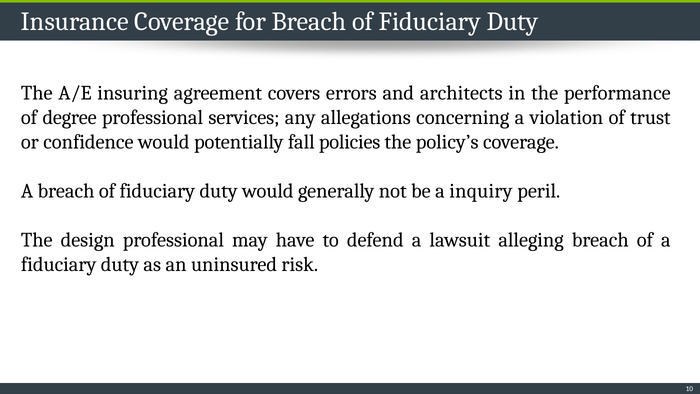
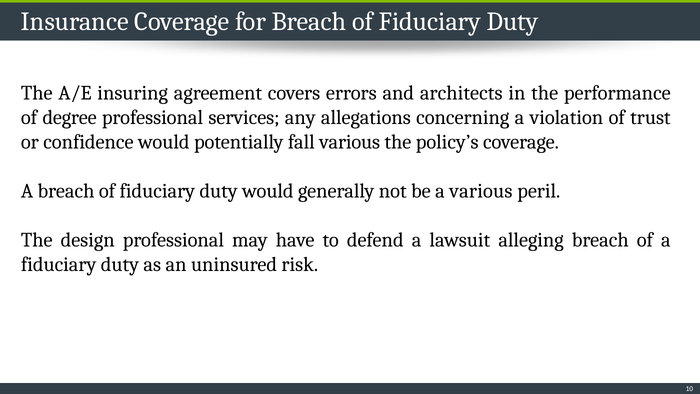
fall policies: policies -> various
a inquiry: inquiry -> various
